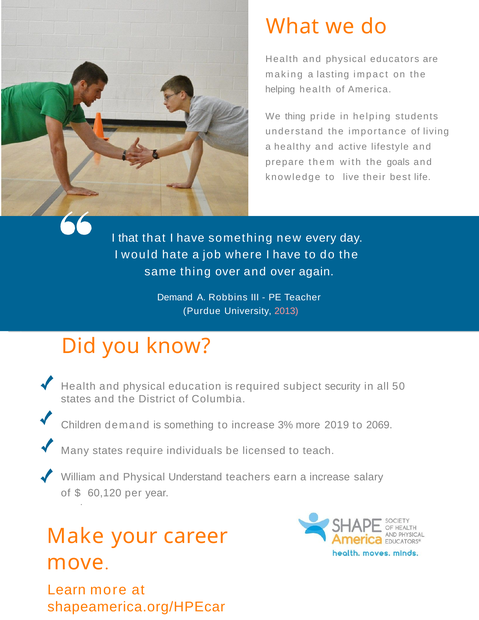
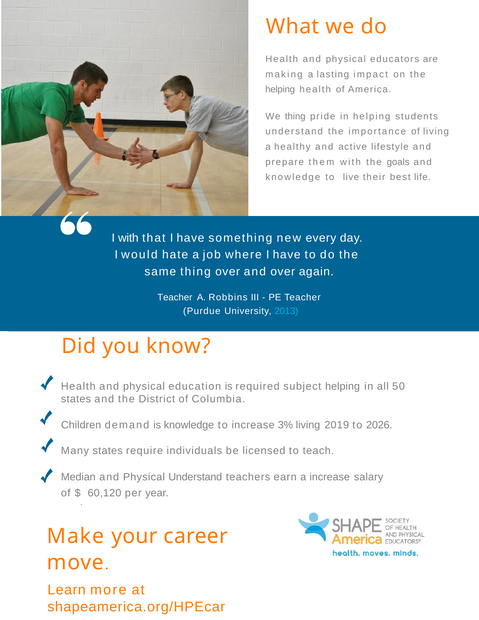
I that: that -> with
Demand at (175, 297): Demand -> Teacher
2013 colour: pink -> light blue
subject security: security -> helping
is something: something -> knowledge
3% more: more -> living
2069: 2069 -> 2026
William: William -> Median
